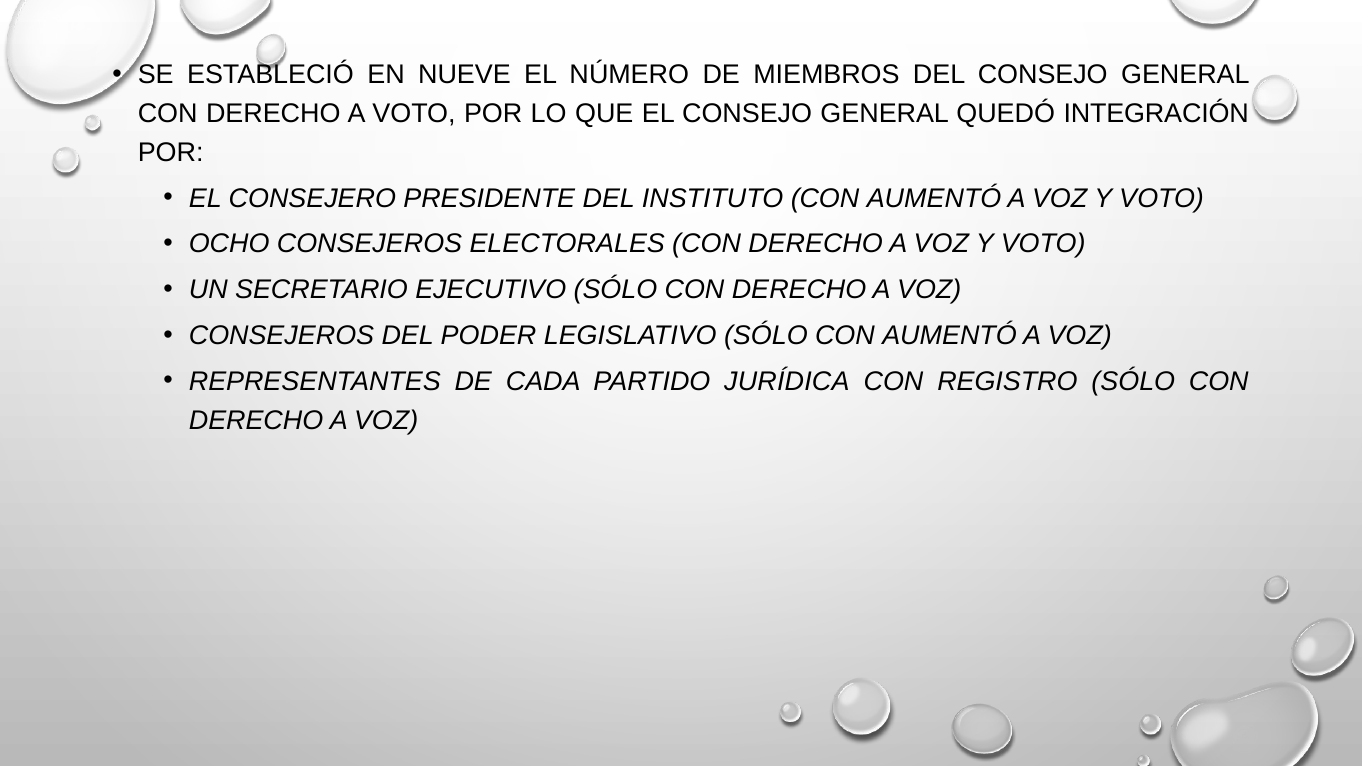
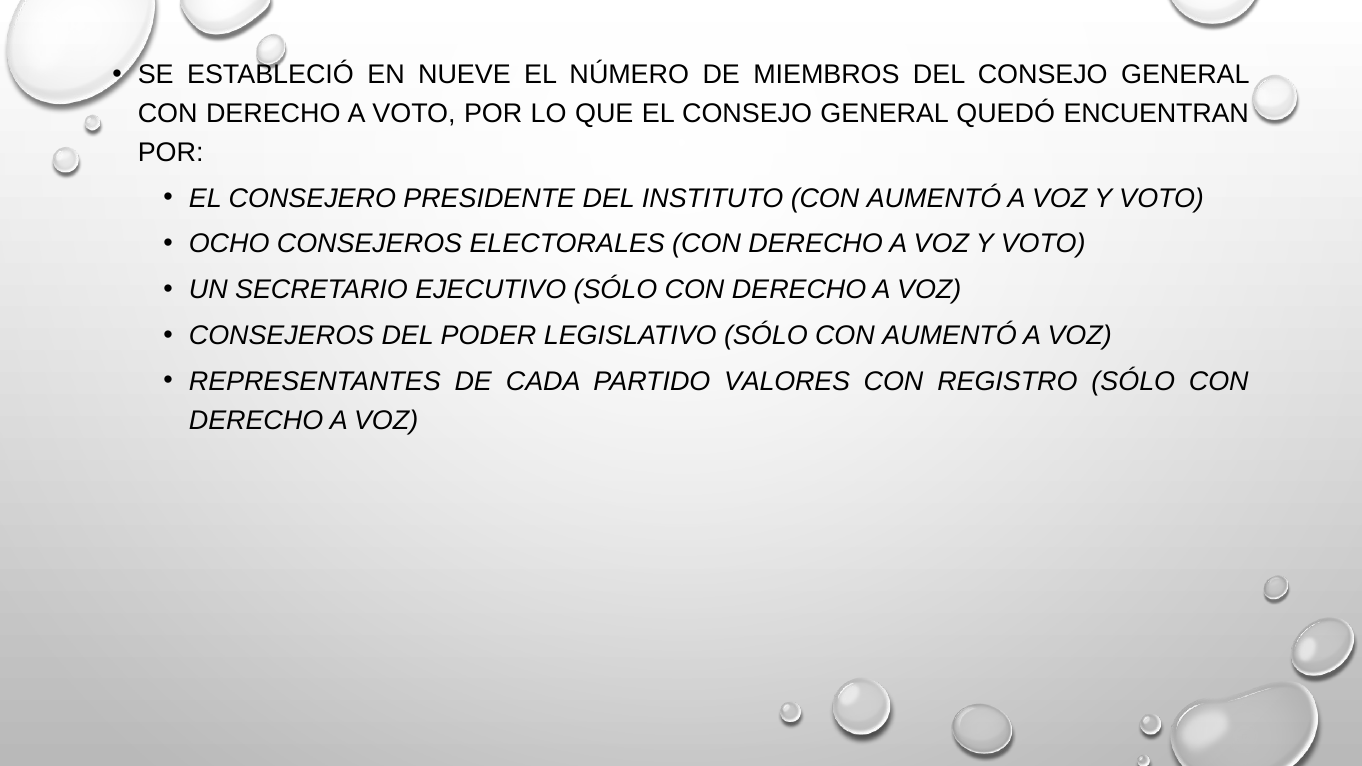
INTEGRACIÓN: INTEGRACIÓN -> ENCUENTRAN
JURÍDICA: JURÍDICA -> VALORES
